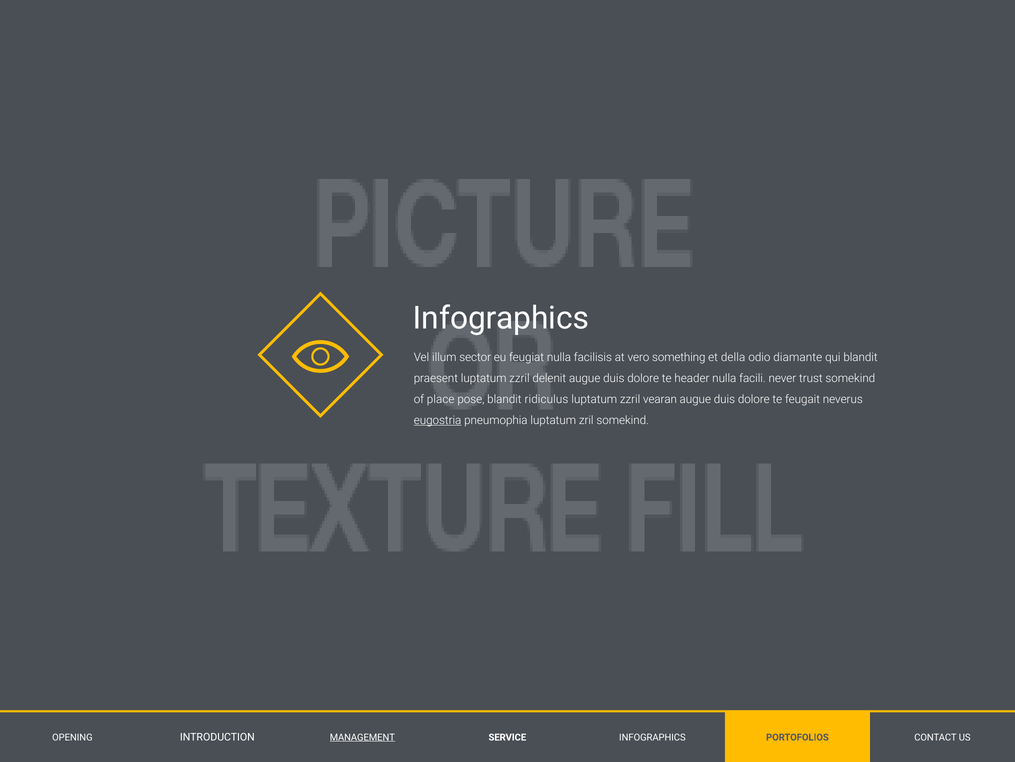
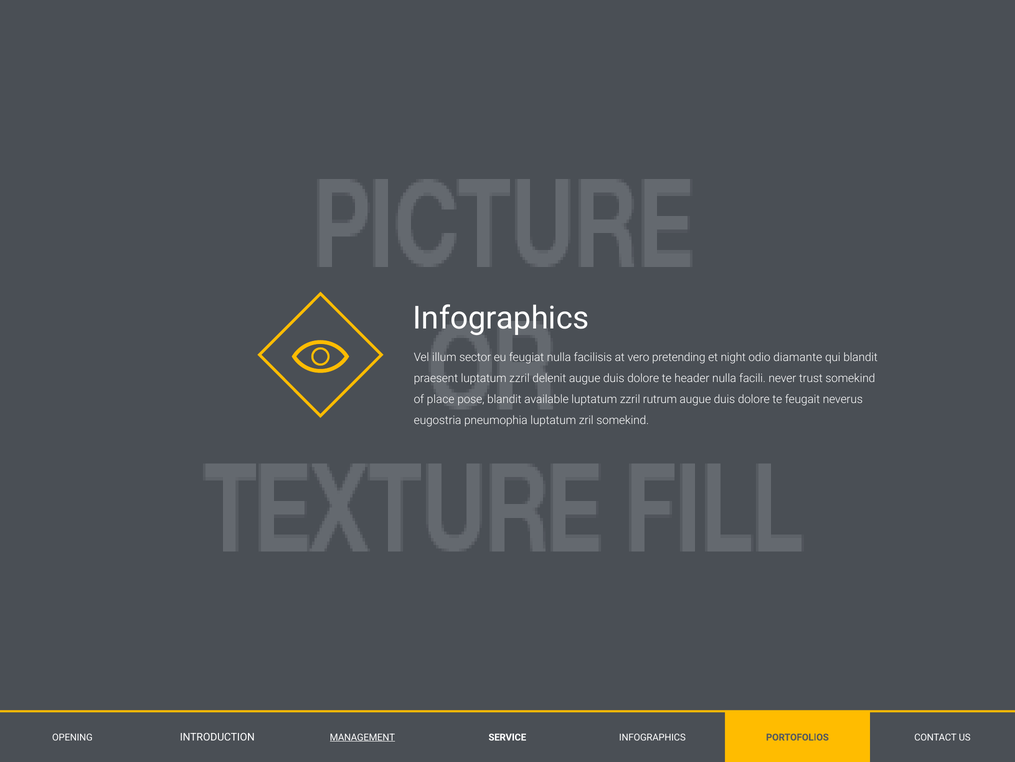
something: something -> pretending
della: della -> night
ridiculus: ridiculus -> available
vearan: vearan -> rutrum
eugostria underline: present -> none
